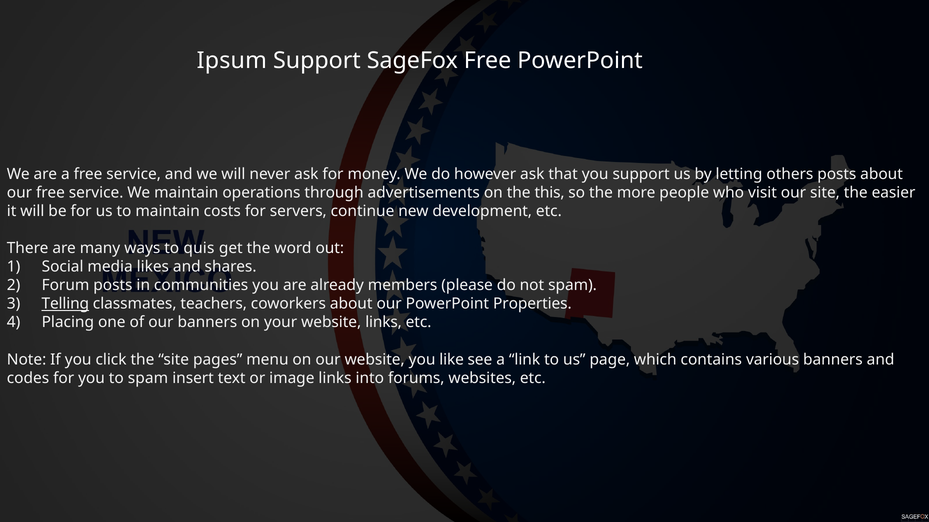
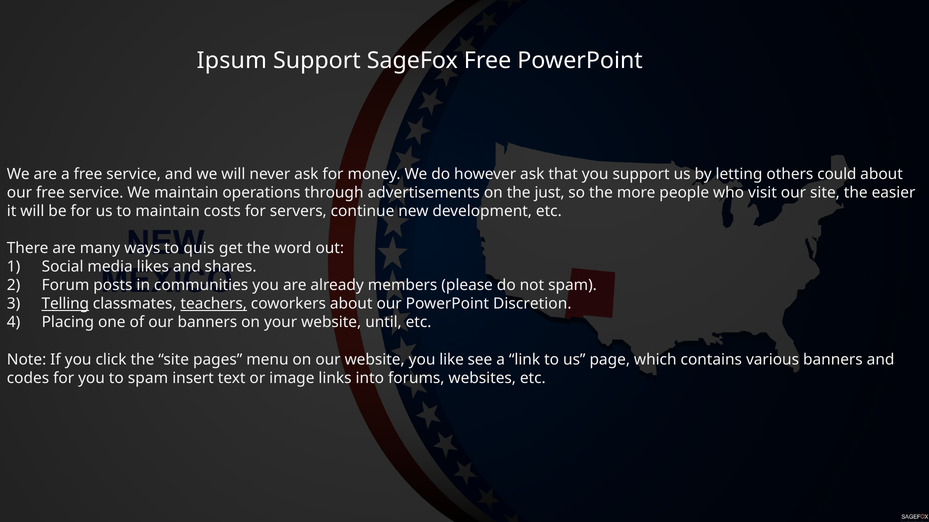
others posts: posts -> could
this: this -> just
teachers underline: none -> present
Properties: Properties -> Discretion
website links: links -> until
